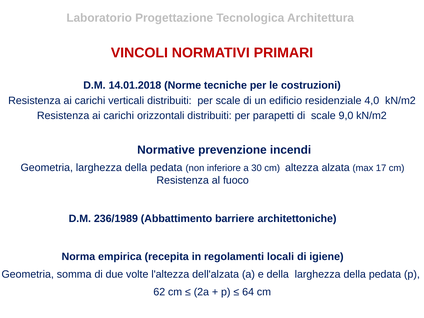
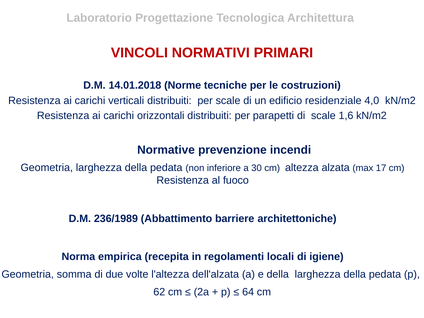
9,0: 9,0 -> 1,6
